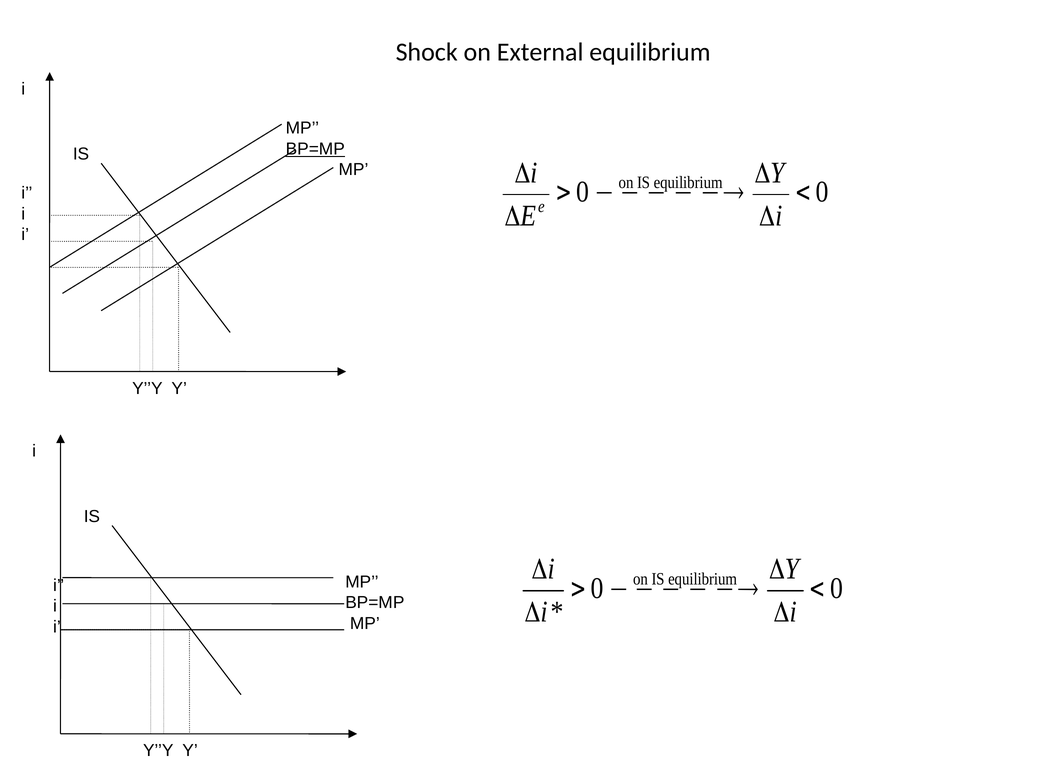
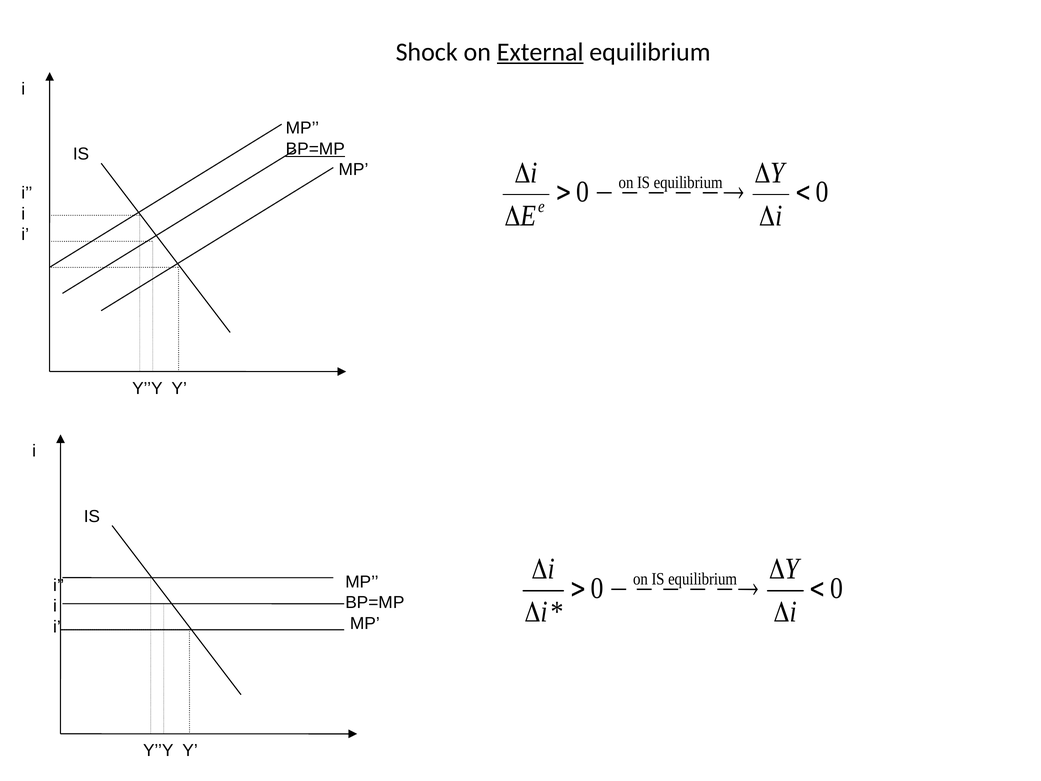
External underline: none -> present
